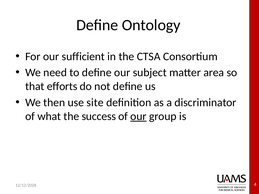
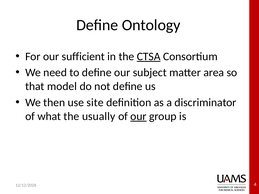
CTSA underline: none -> present
efforts: efforts -> model
success: success -> usually
